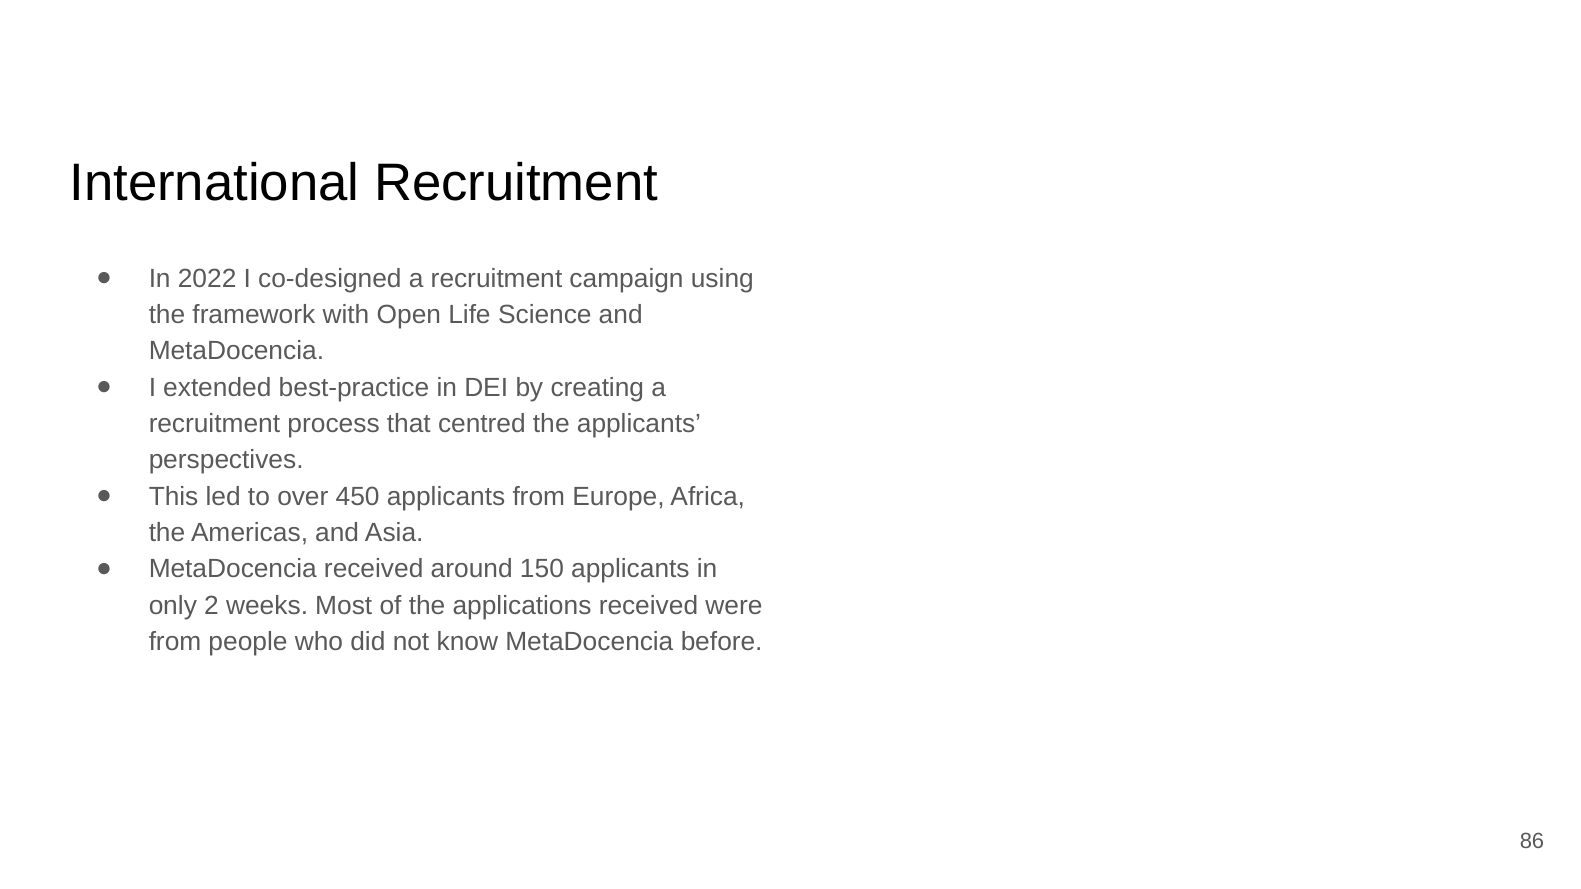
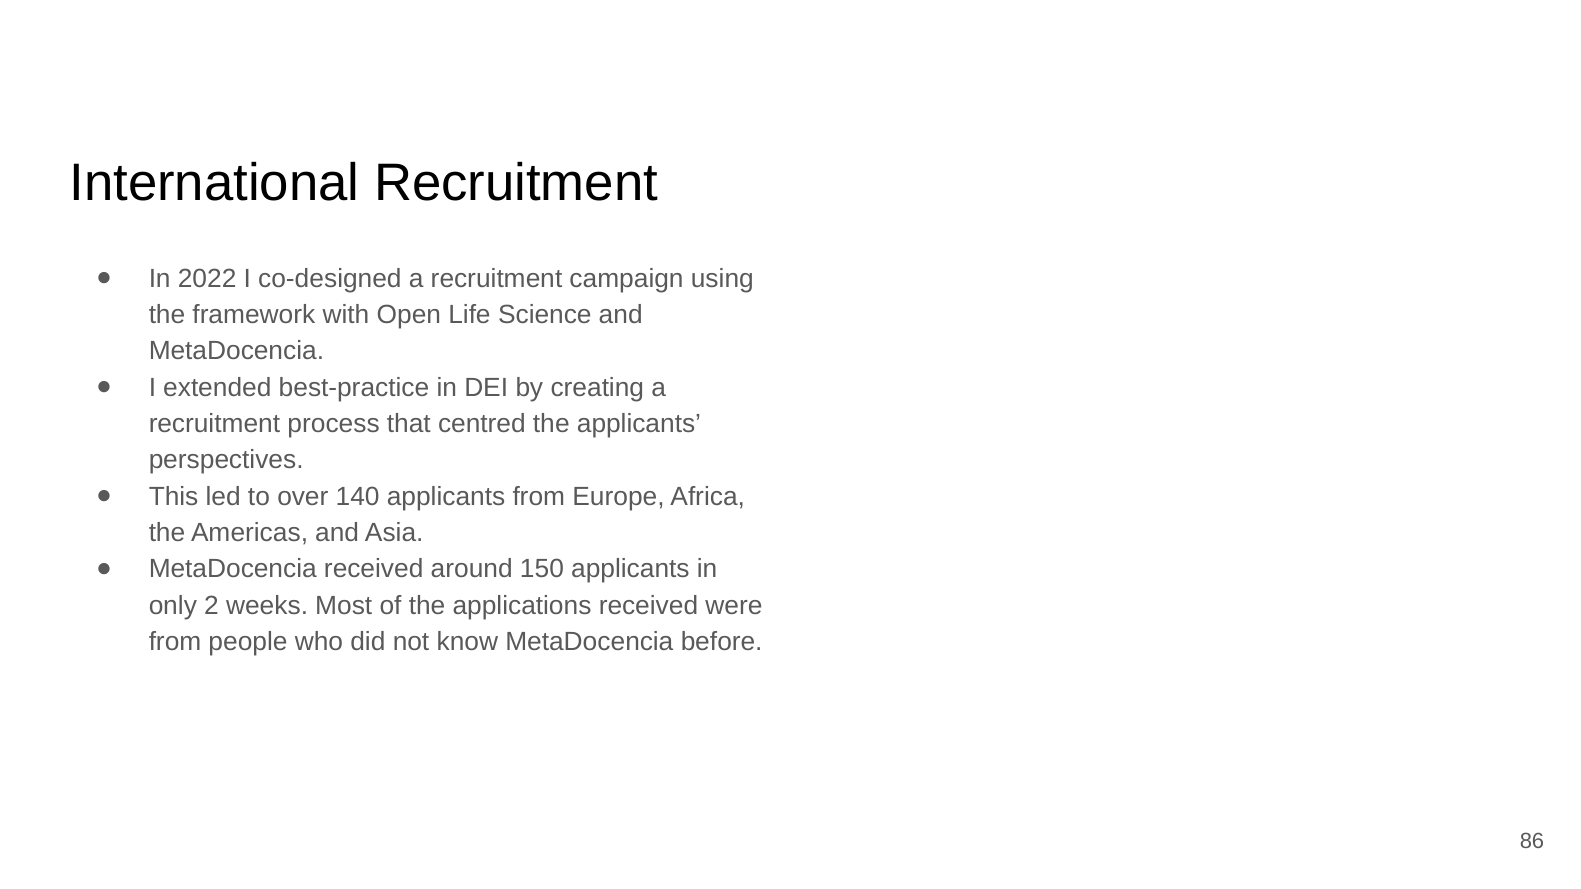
450: 450 -> 140
